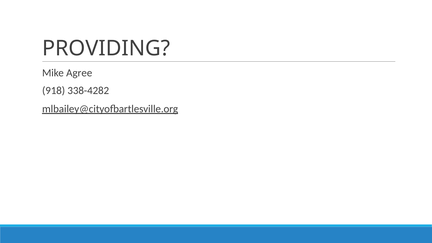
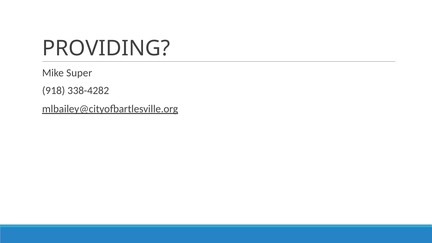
Agree: Agree -> Super
